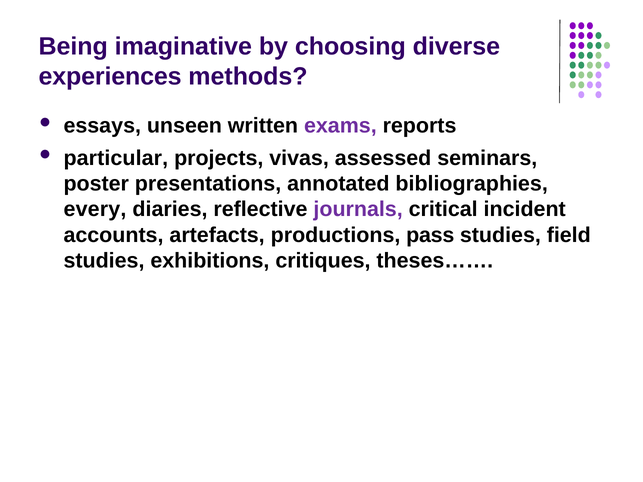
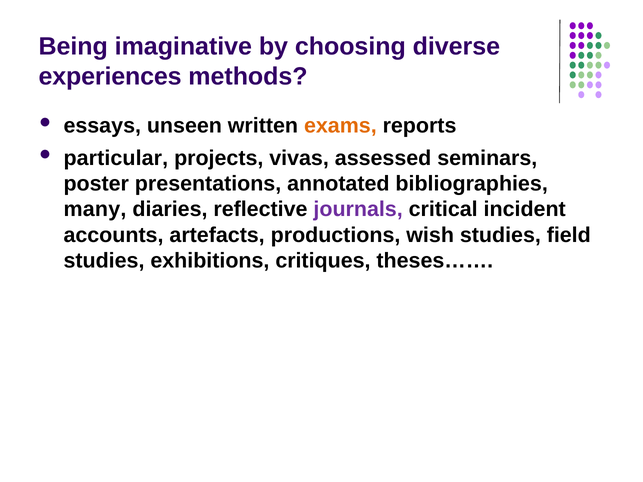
exams colour: purple -> orange
every: every -> many
pass: pass -> wish
